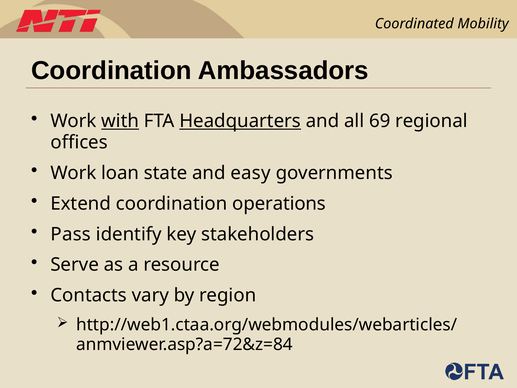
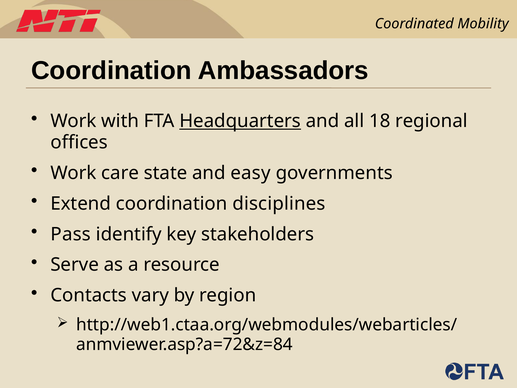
with underline: present -> none
69: 69 -> 18
loan: loan -> care
operations: operations -> disciplines
